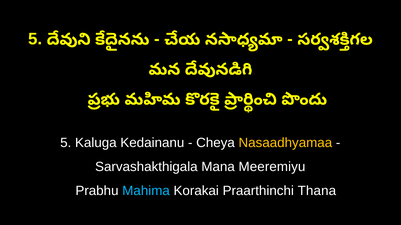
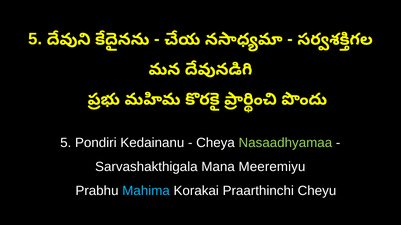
Kaluga: Kaluga -> Pondiri
Nasaadhyamaa colour: yellow -> light green
Thana: Thana -> Cheyu
